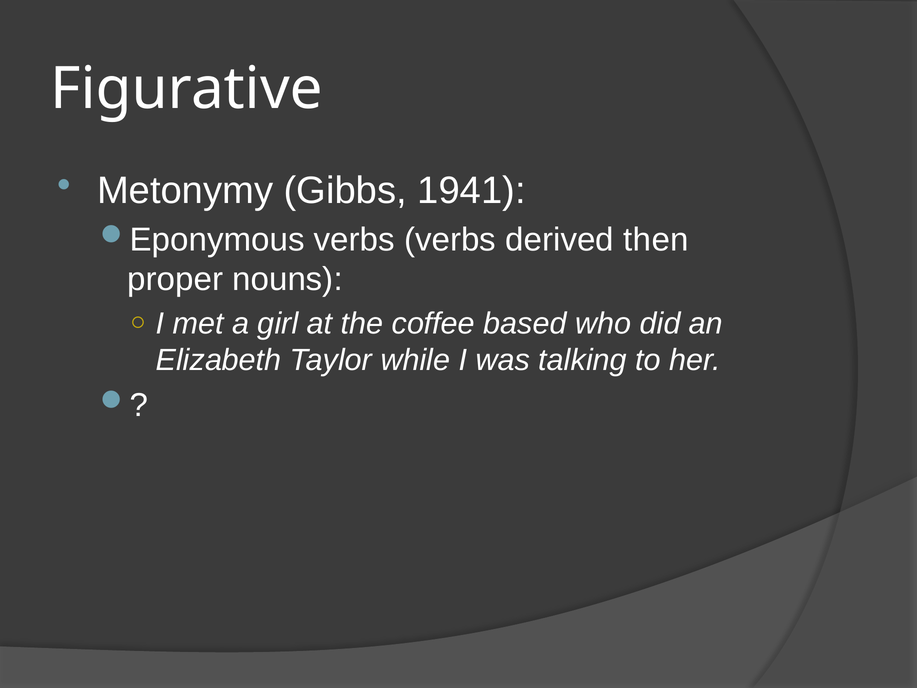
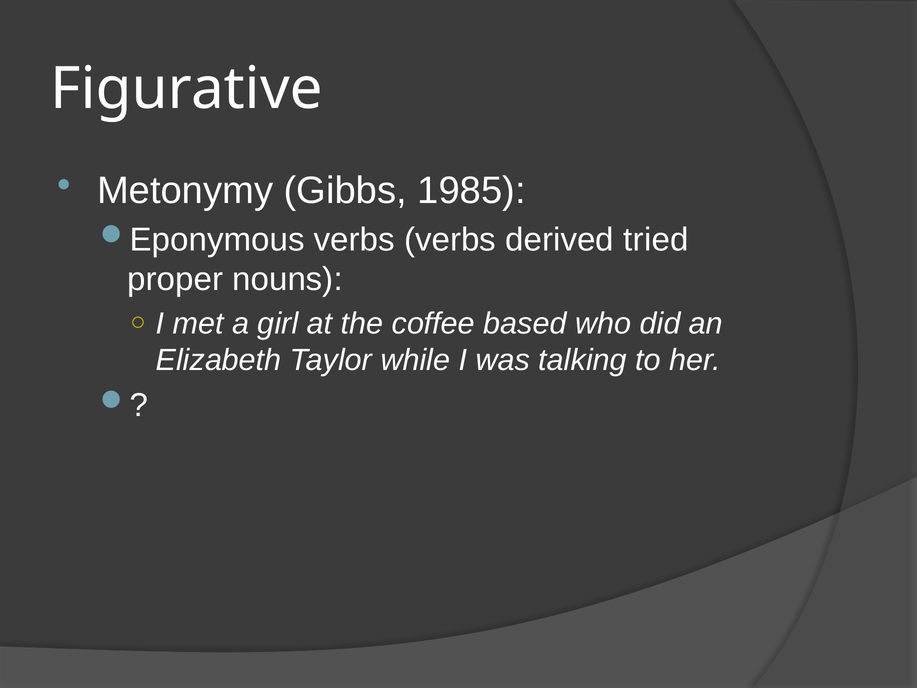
1941: 1941 -> 1985
then: then -> tried
